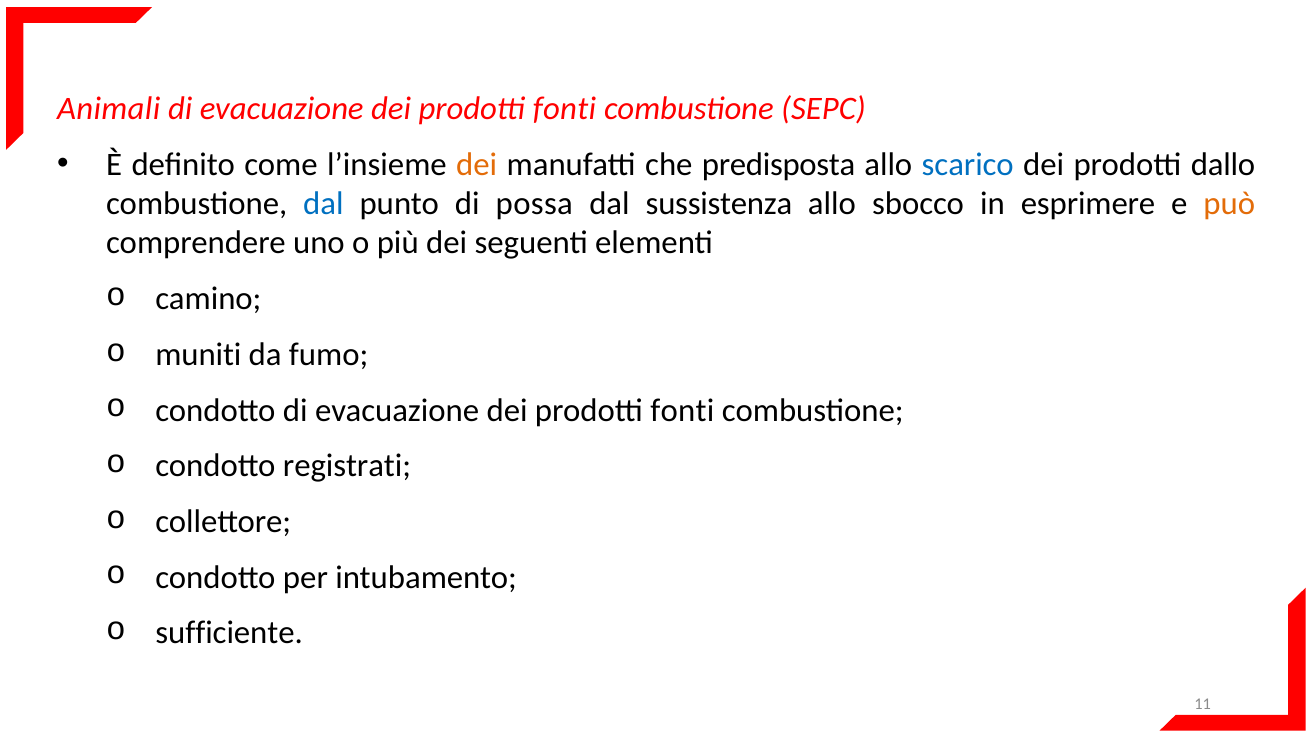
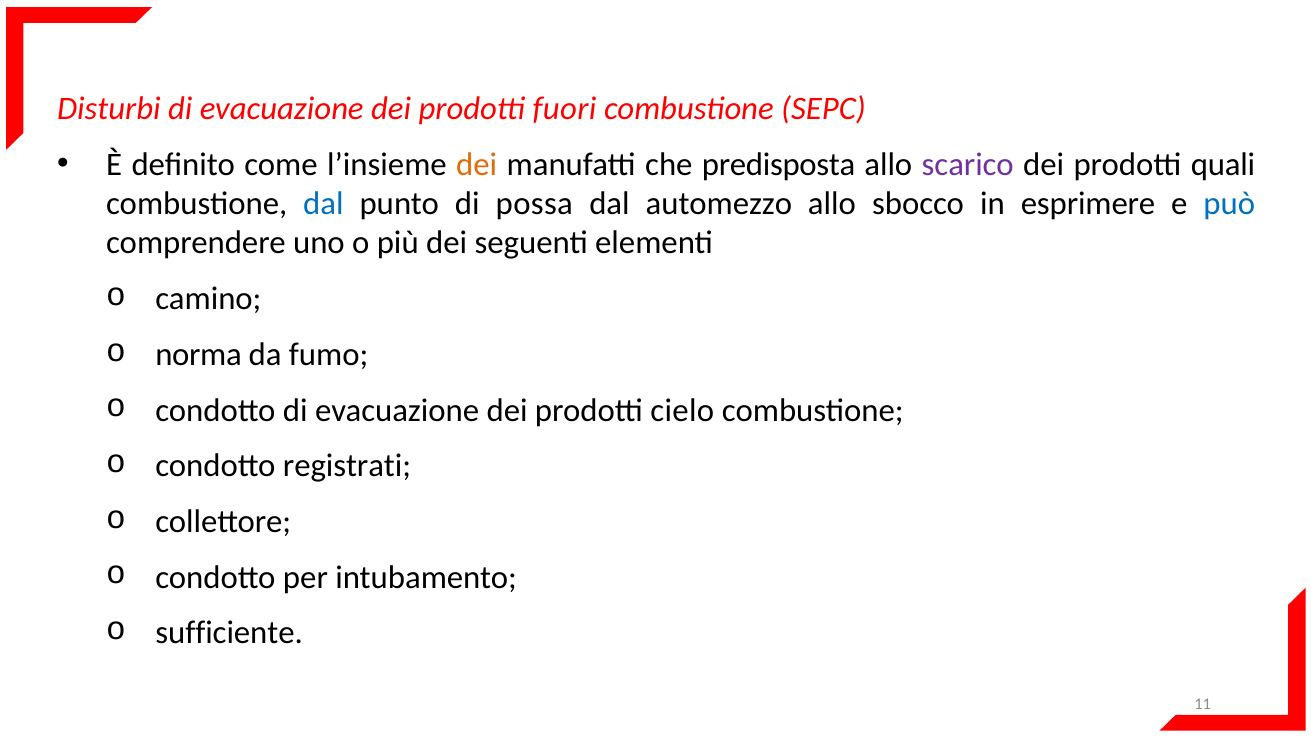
Animali: Animali -> Disturbi
fonti at (564, 109): fonti -> fuori
scarico colour: blue -> purple
dallo: dallo -> quali
sussistenza: sussistenza -> automezzo
può colour: orange -> blue
muniti: muniti -> norma
fonti at (682, 411): fonti -> cielo
